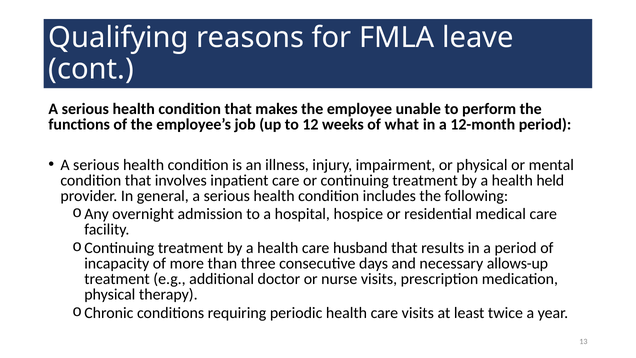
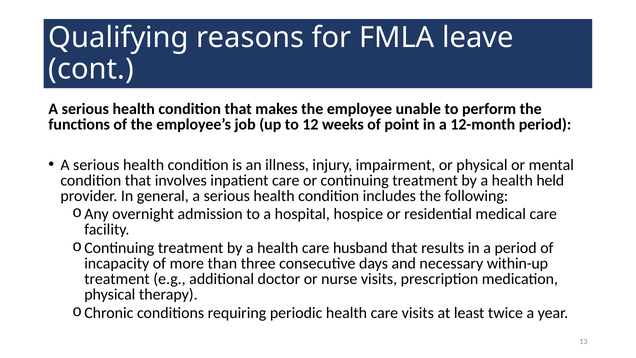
what: what -> point
allows-up: allows-up -> within-up
